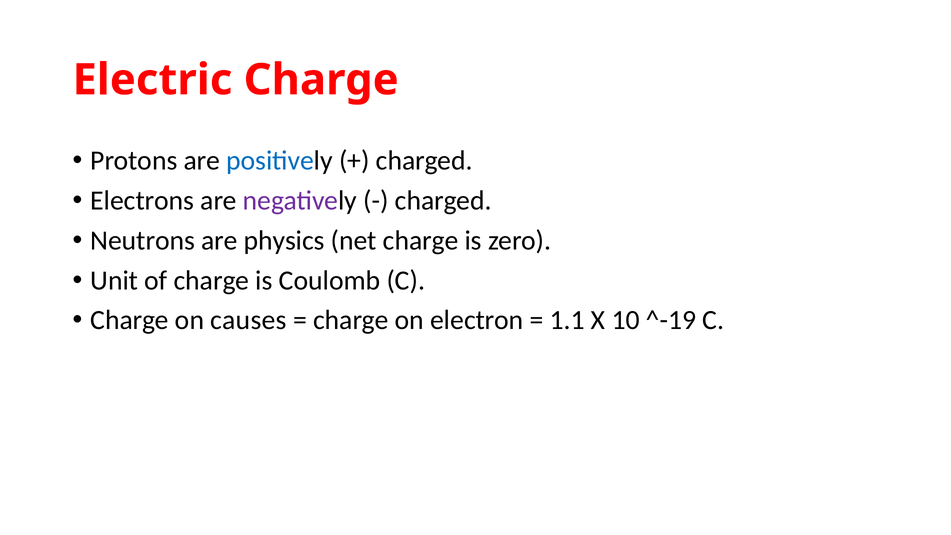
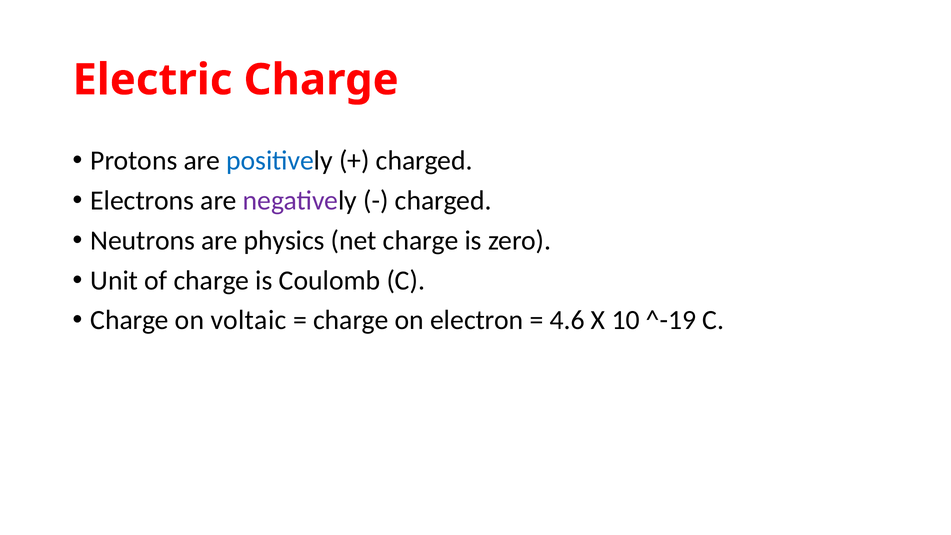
causes: causes -> voltaic
1.1: 1.1 -> 4.6
